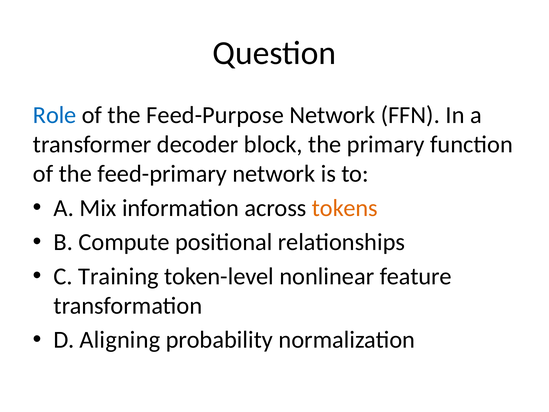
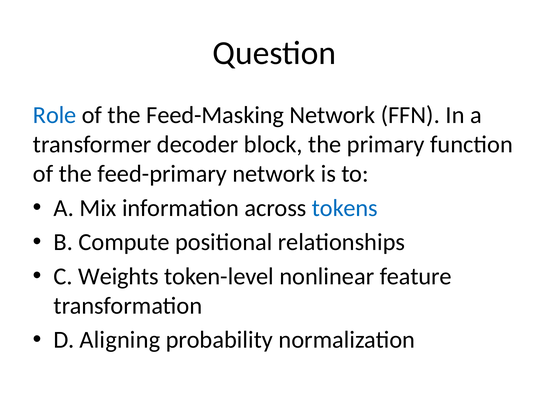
Feed-Purpose: Feed-Purpose -> Feed-Masking
tokens colour: orange -> blue
Training: Training -> Weights
